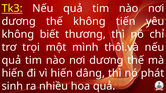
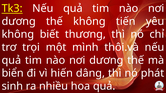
hiến at (13, 73): hiến -> biển
